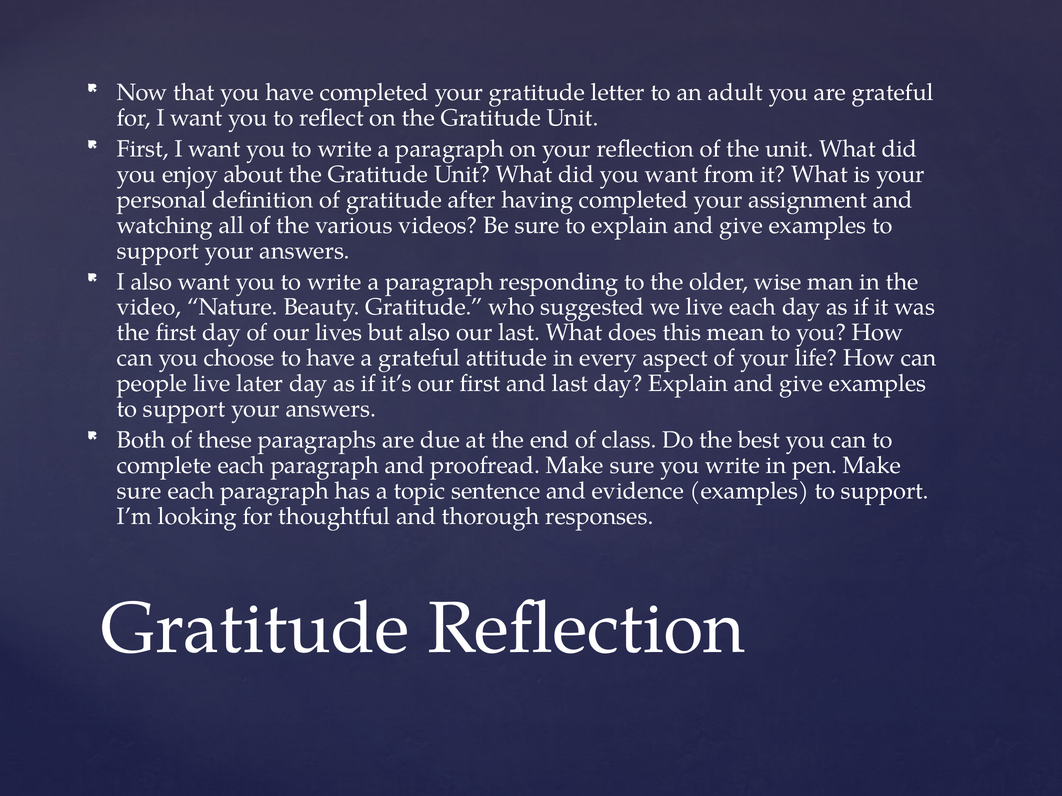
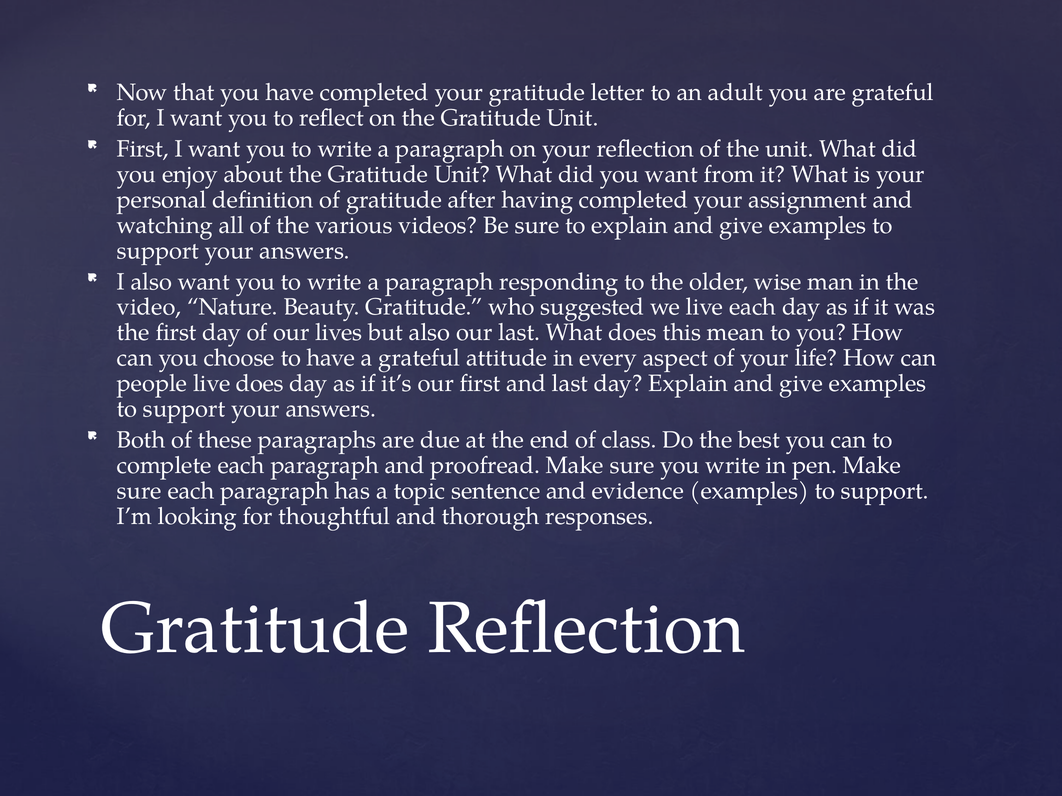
live later: later -> does
